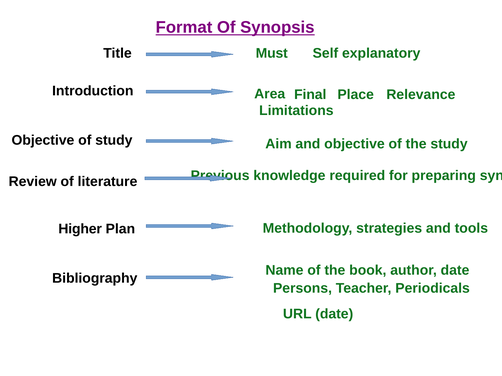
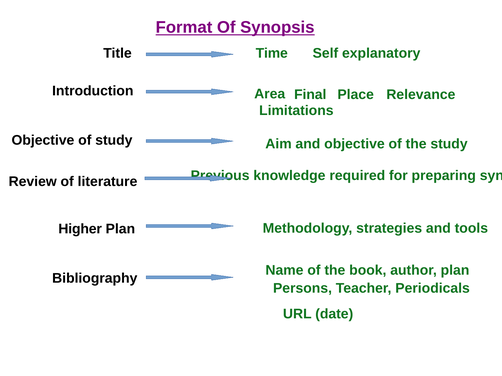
Must: Must -> Time
author date: date -> plan
